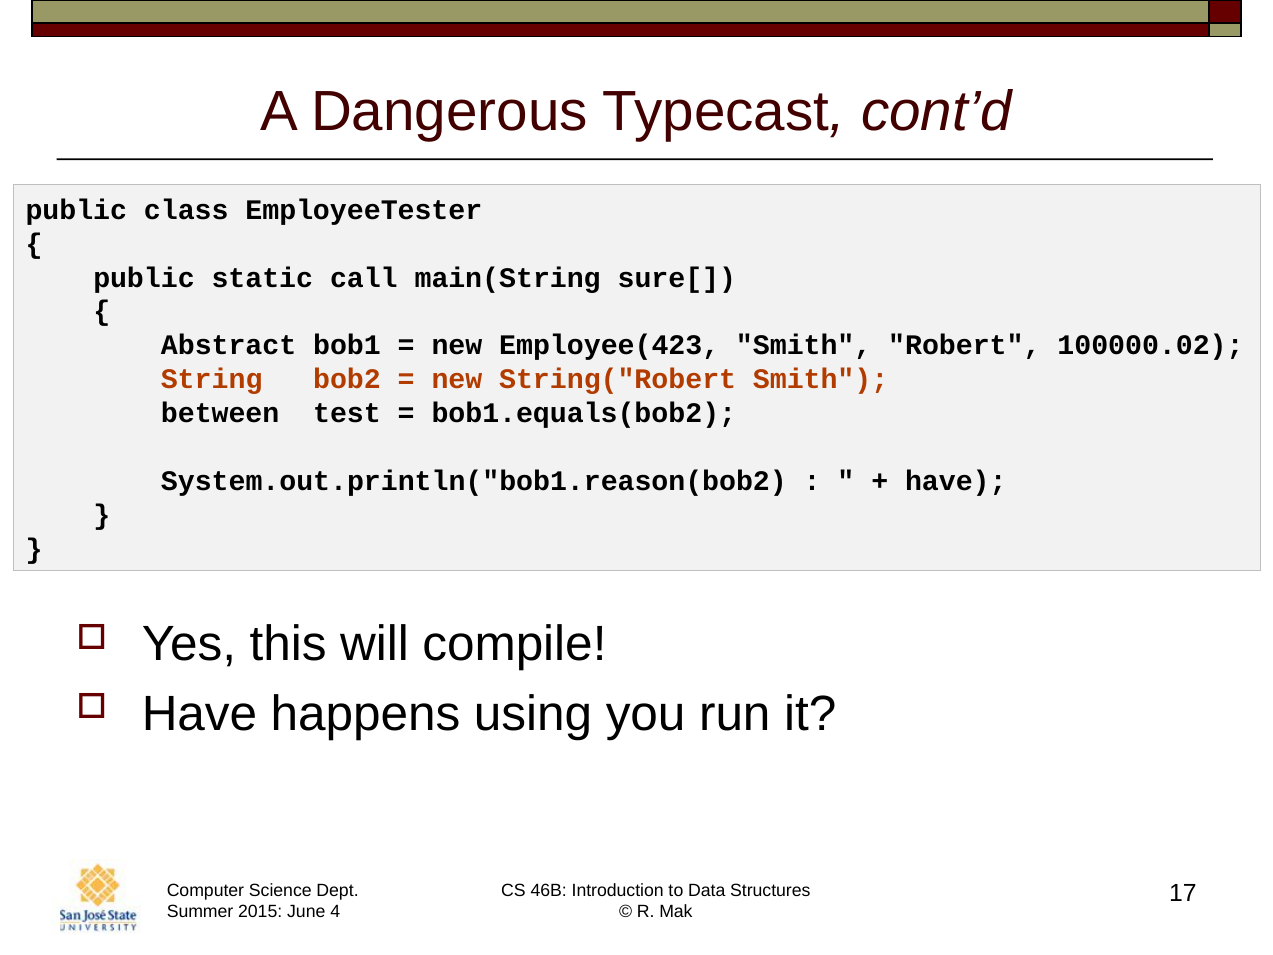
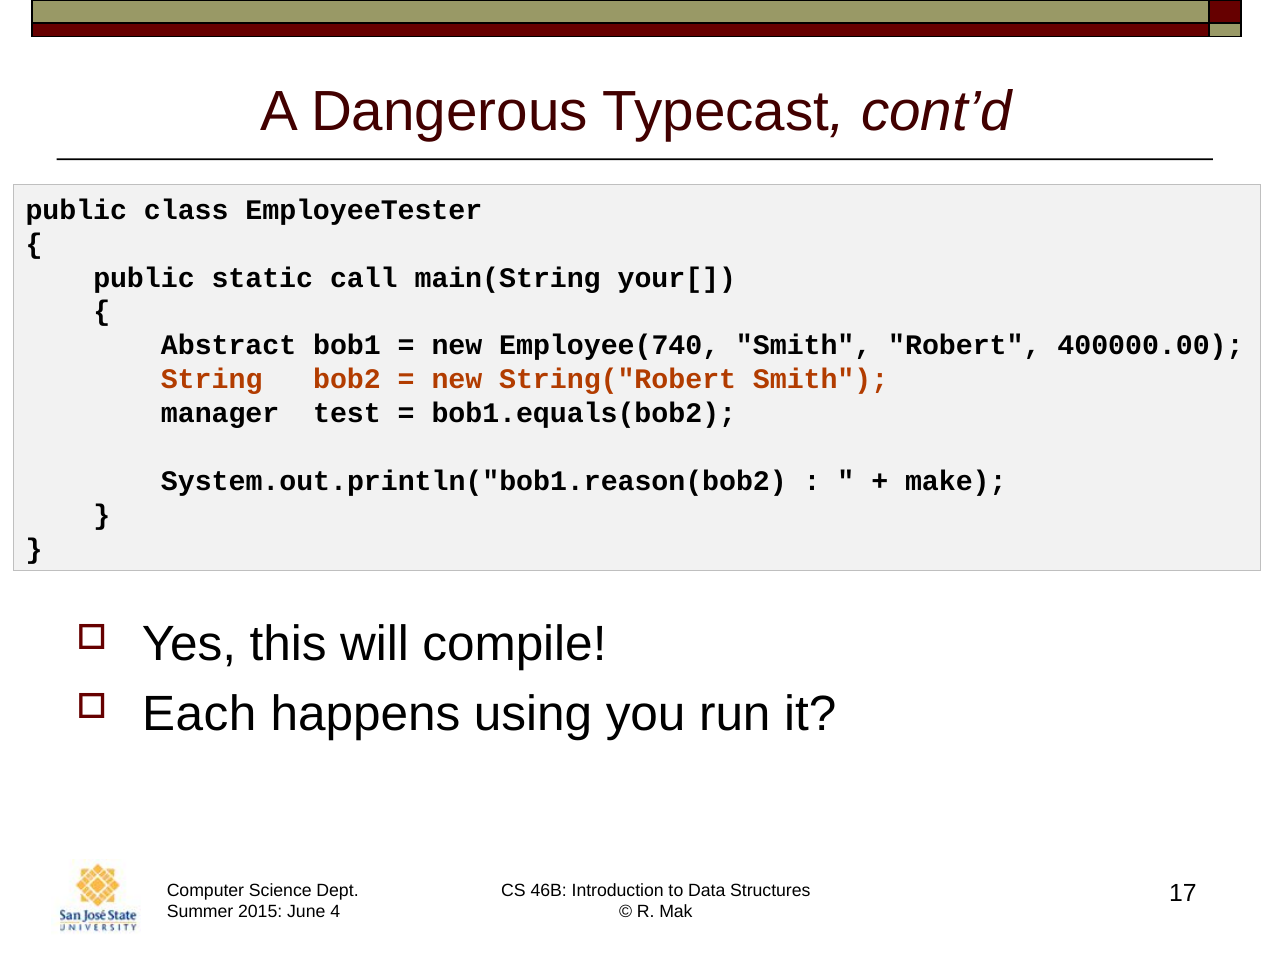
sure[: sure[ -> your[
Employee(423: Employee(423 -> Employee(740
100000.02: 100000.02 -> 400000.00
between: between -> manager
have at (956, 481): have -> make
Have at (199, 714): Have -> Each
